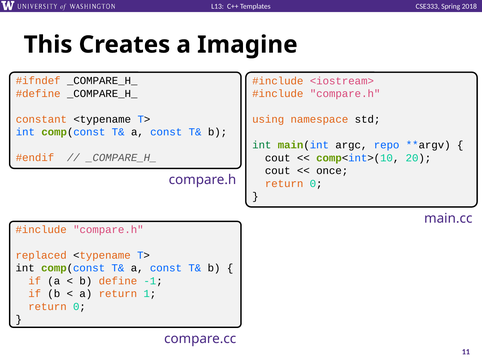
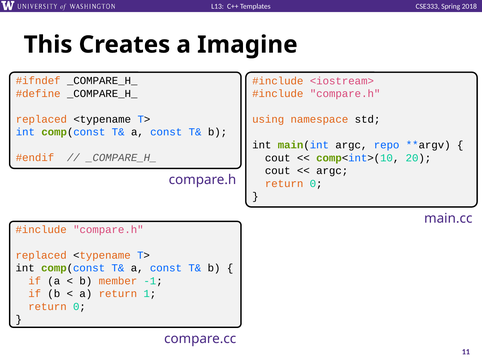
constant at (41, 119): constant -> replaced
int at (262, 145) colour: green -> black
once at (332, 171): once -> argc
define: define -> member
